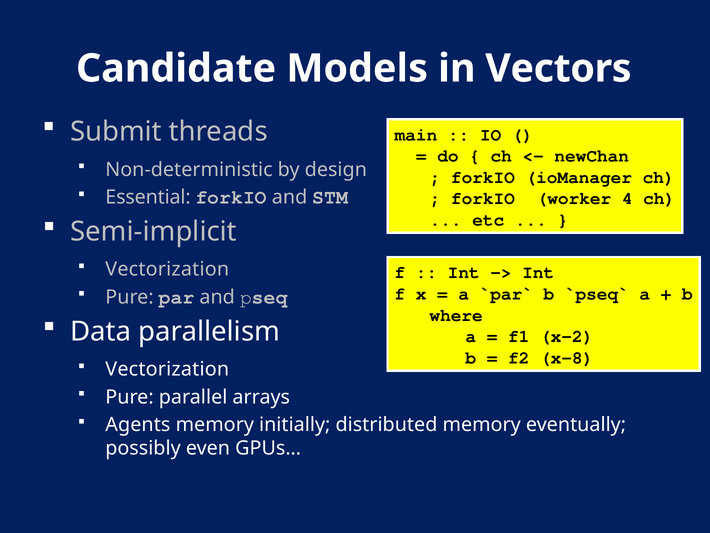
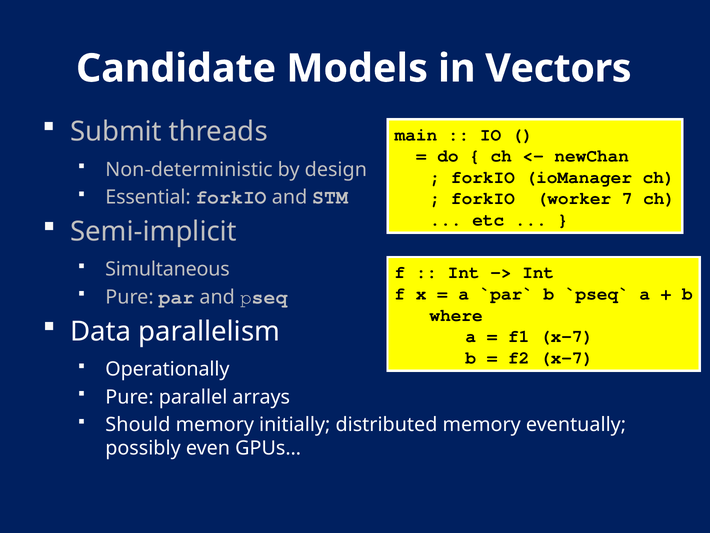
4: 4 -> 7
Vectorization at (167, 269): Vectorization -> Simultaneous
f1 x-2: x-2 -> x-7
f2 x-8: x-8 -> x-7
Vectorization at (167, 369): Vectorization -> Operationally
Agents: Agents -> Should
